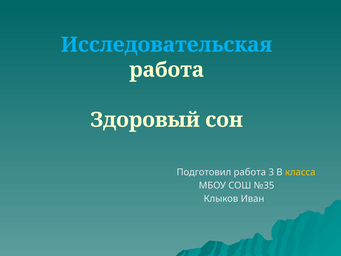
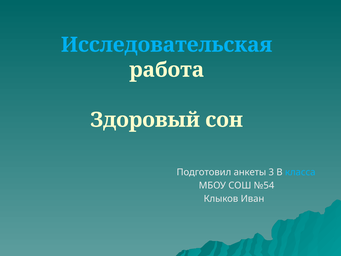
Подготовил работа: работа -> анкеты
класса colour: yellow -> light blue
№35: №35 -> №54
